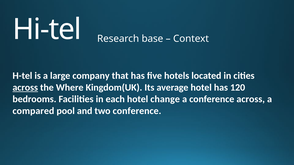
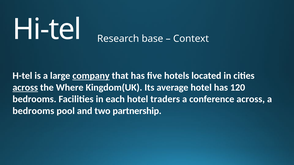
company underline: none -> present
change: change -> traders
compared at (33, 111): compared -> bedrooms
two conference: conference -> partnership
